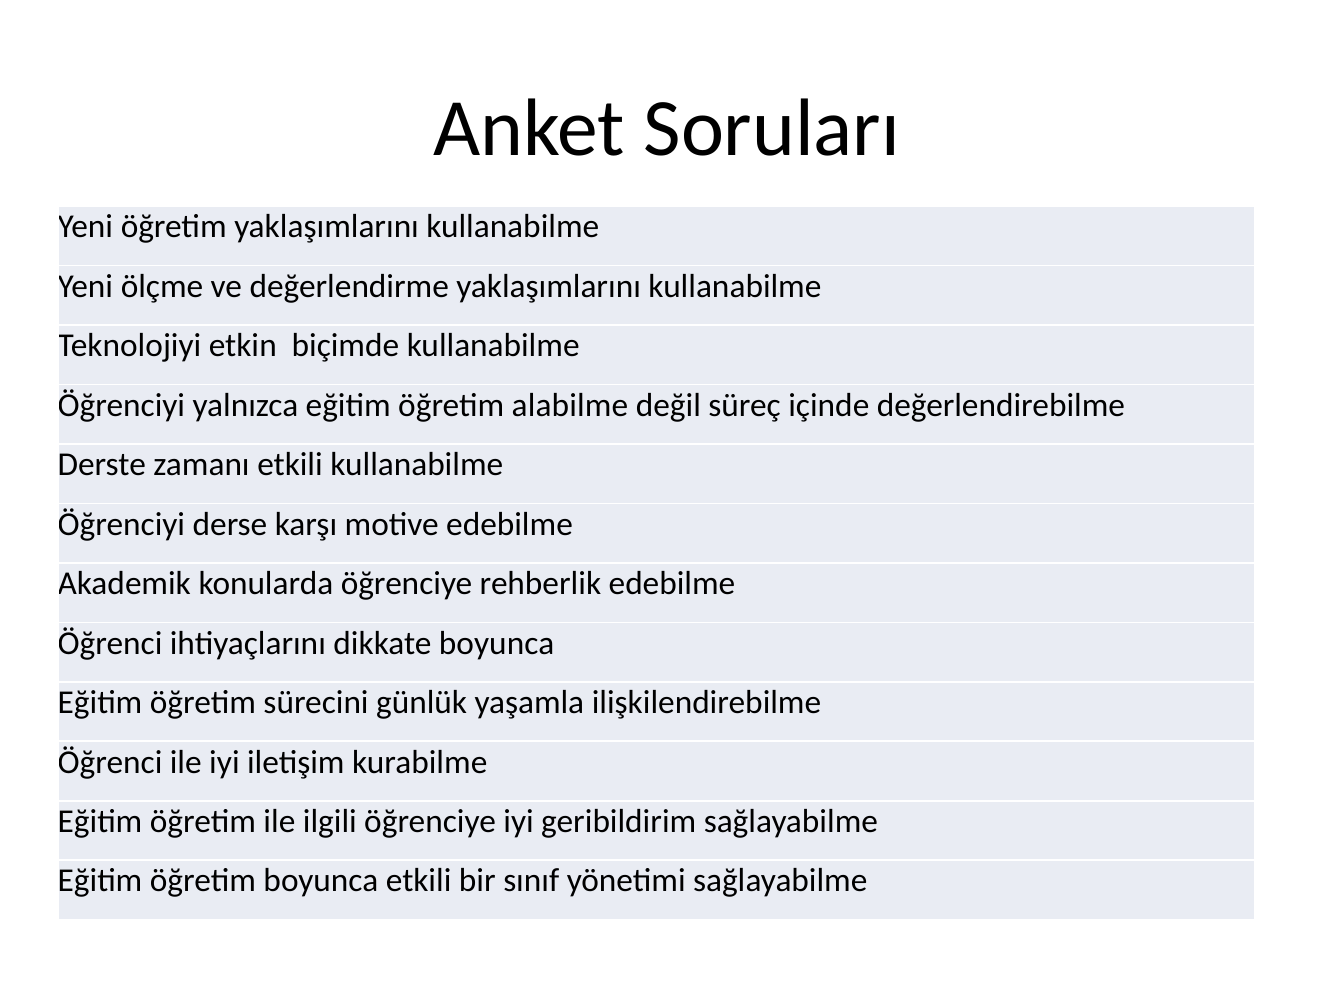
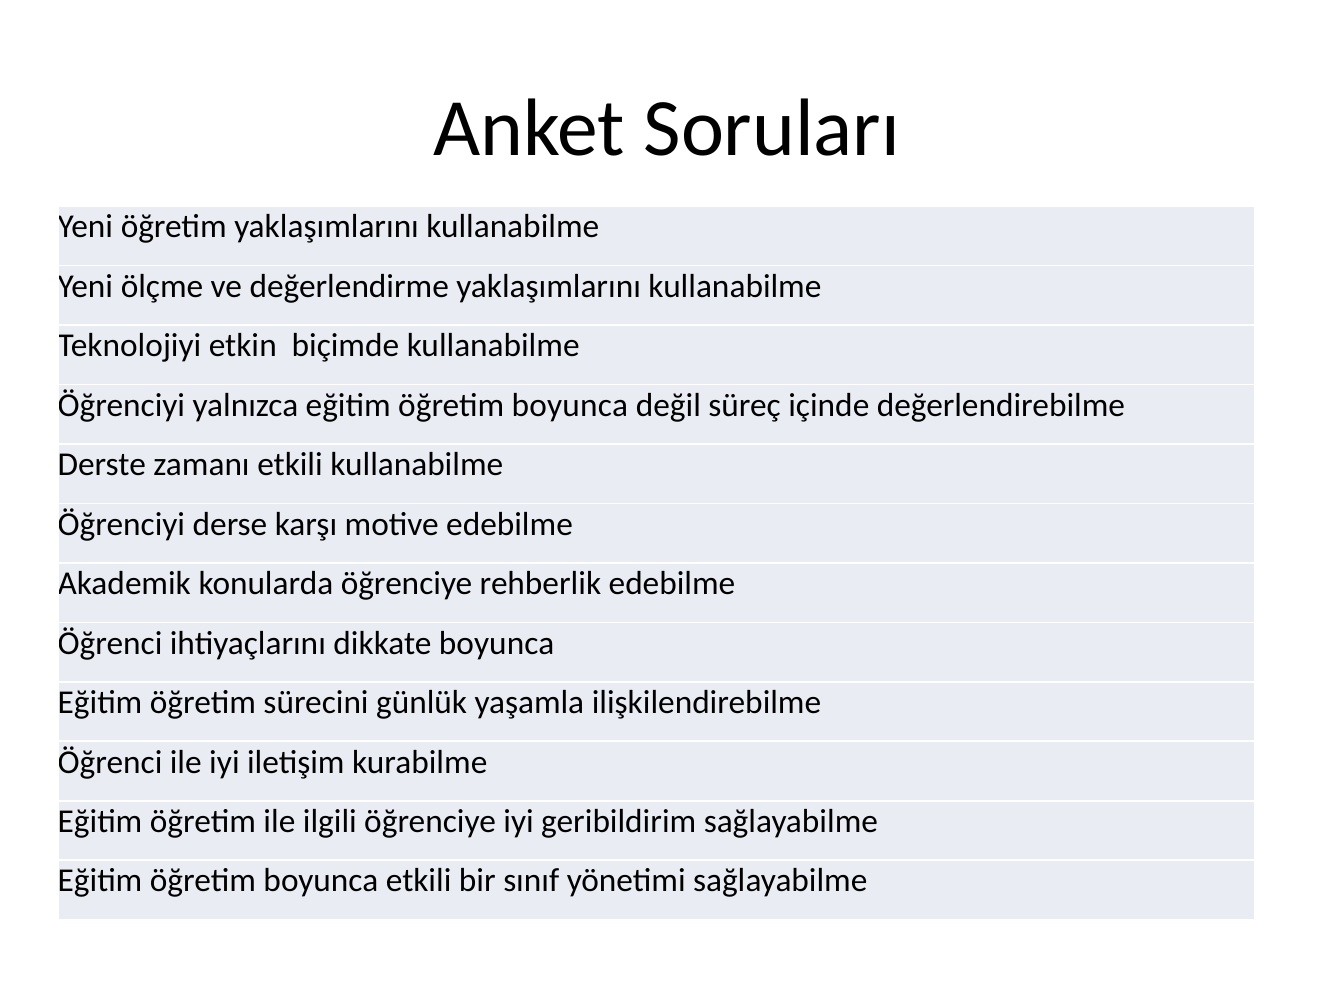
yalnızca eğitim öğretim alabilme: alabilme -> boyunca
